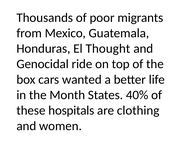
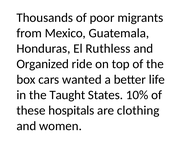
Thought: Thought -> Ruthless
Genocidal: Genocidal -> Organized
Month: Month -> Taught
40%: 40% -> 10%
